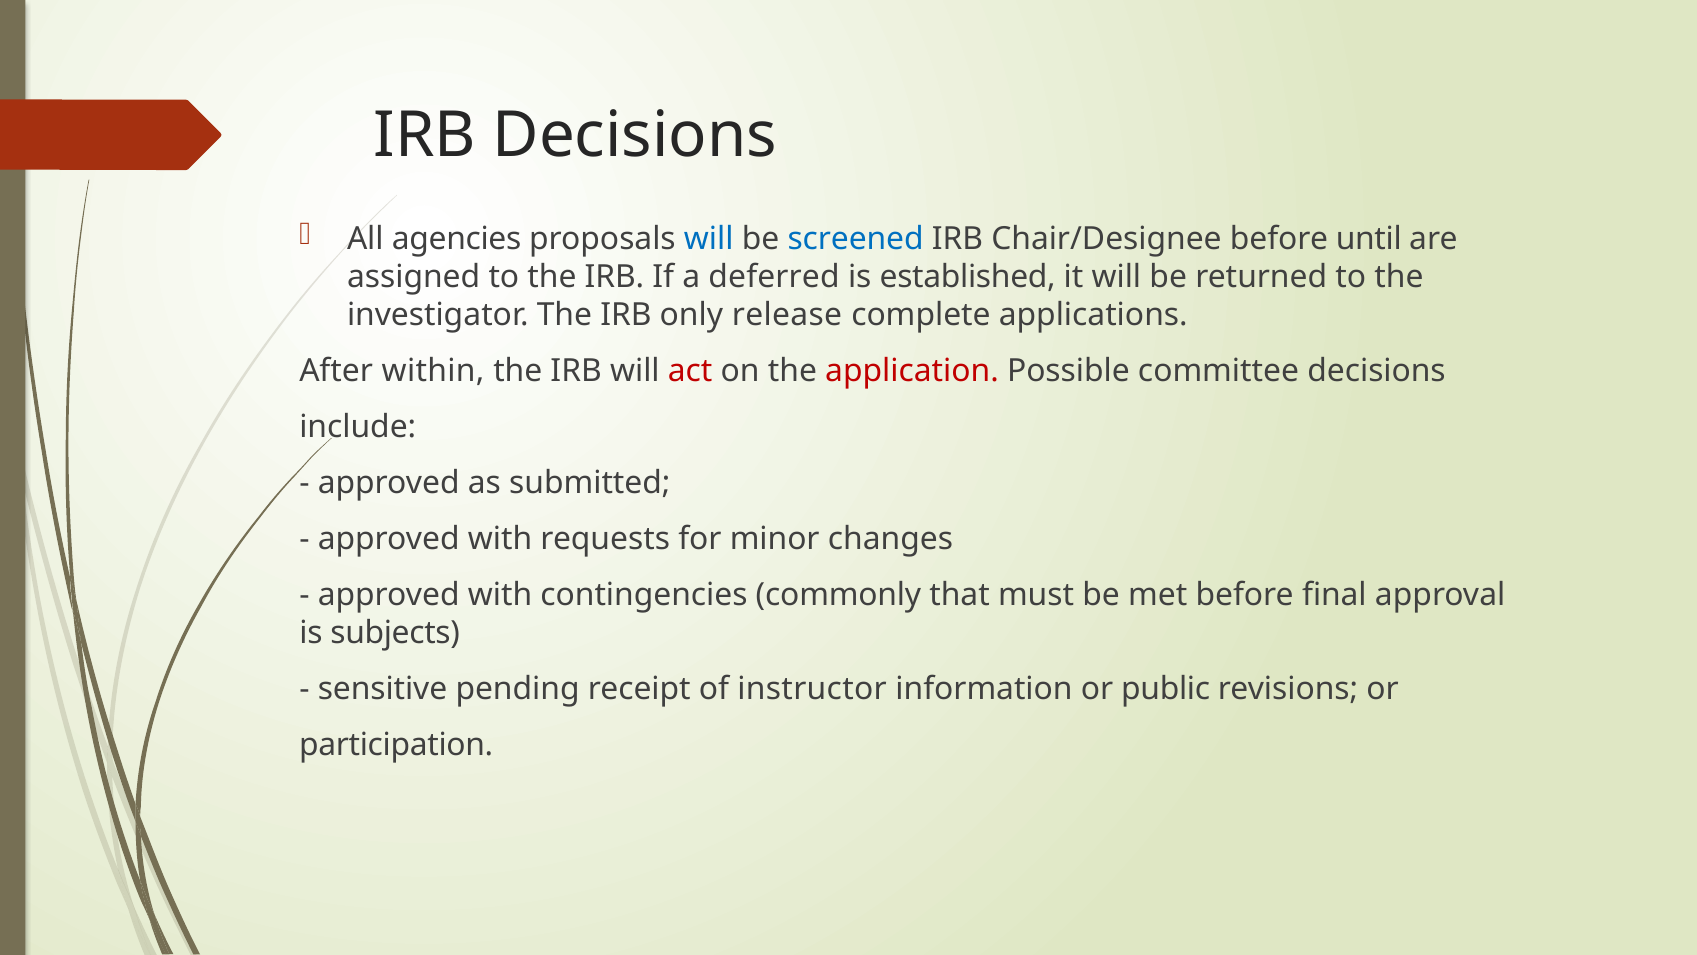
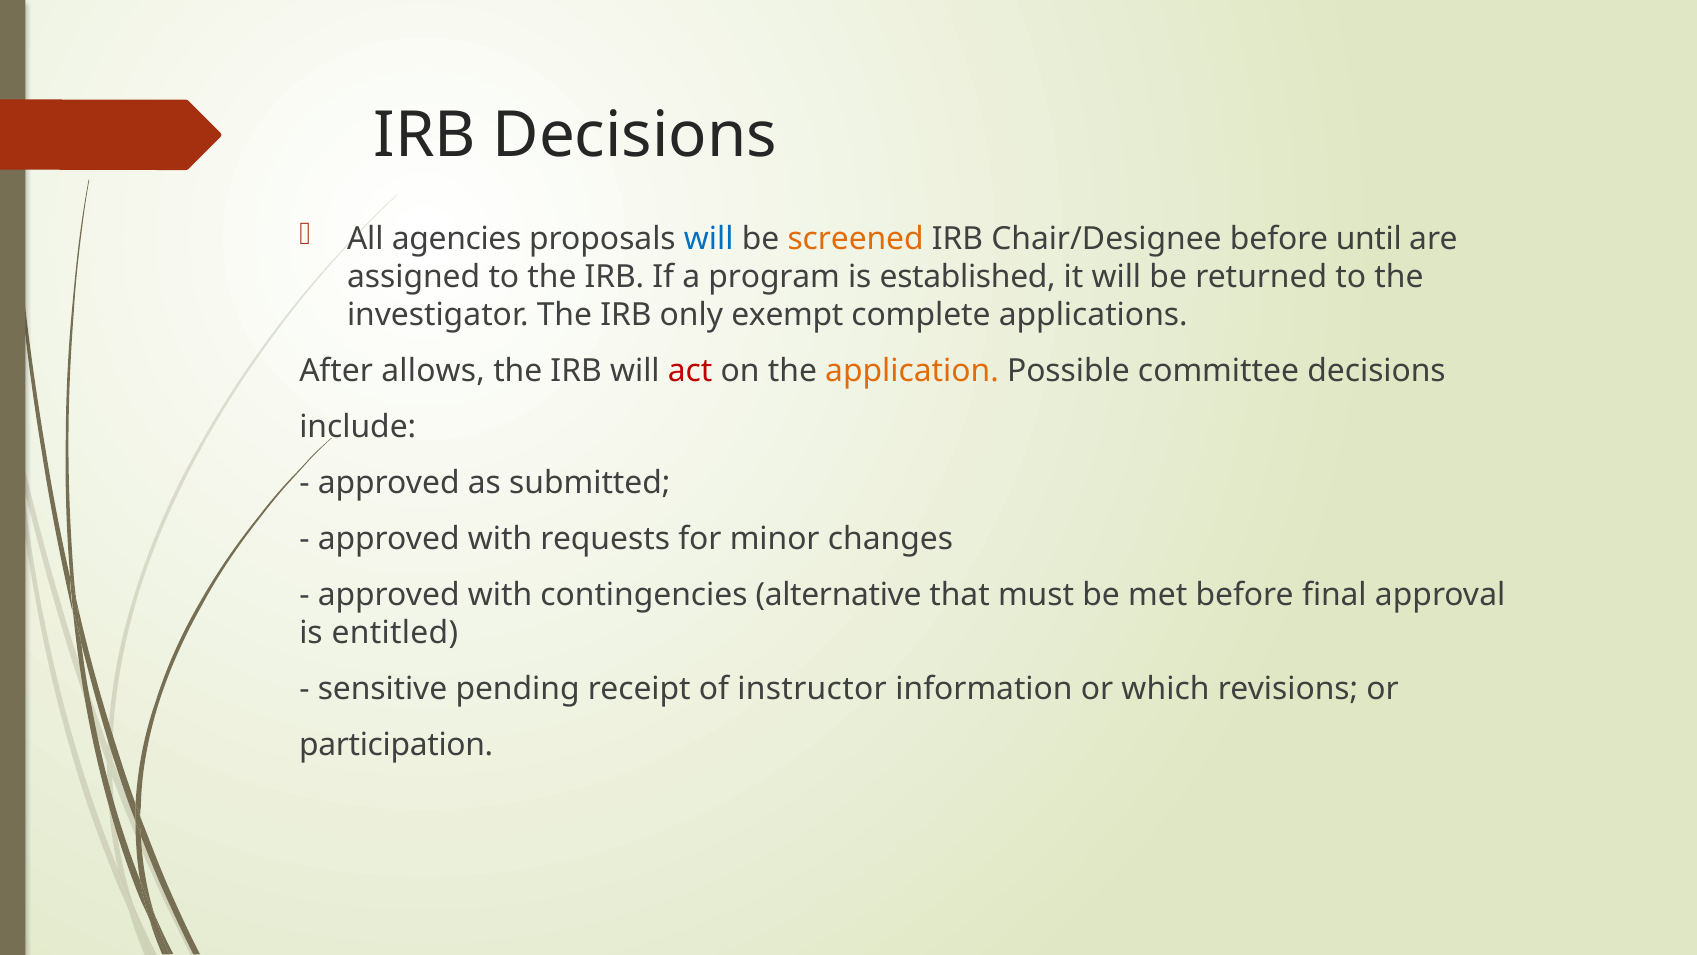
screened colour: blue -> orange
deferred: deferred -> program
release: release -> exempt
within: within -> allows
application colour: red -> orange
commonly: commonly -> alternative
subjects: subjects -> entitled
public: public -> which
